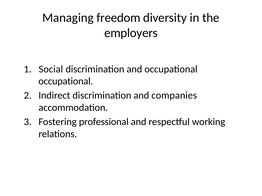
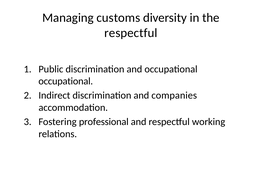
freedom: freedom -> customs
employers at (131, 33): employers -> respectful
Social: Social -> Public
